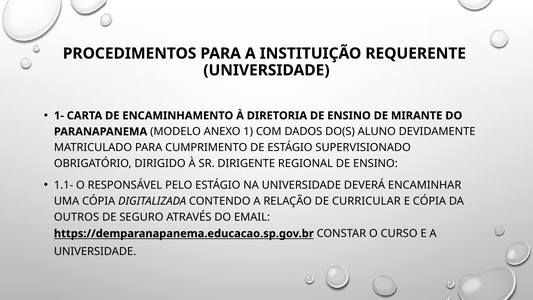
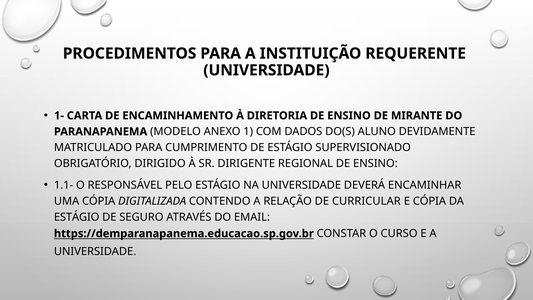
OUTROS at (77, 217): OUTROS -> ESTÁGIO
